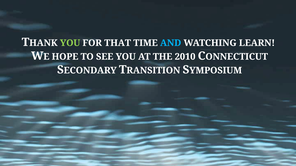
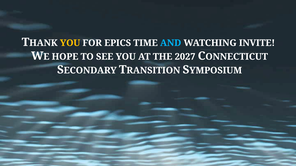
YOU at (70, 43) colour: light green -> yellow
THAT: THAT -> EPICS
LEARN: LEARN -> INVITE
2010: 2010 -> 2027
